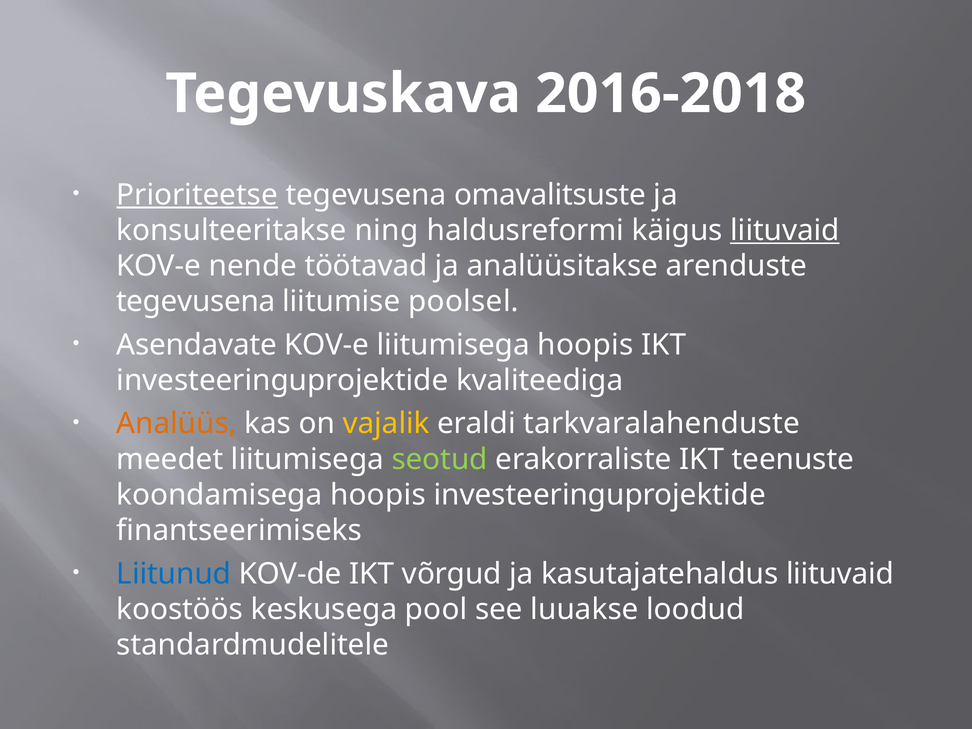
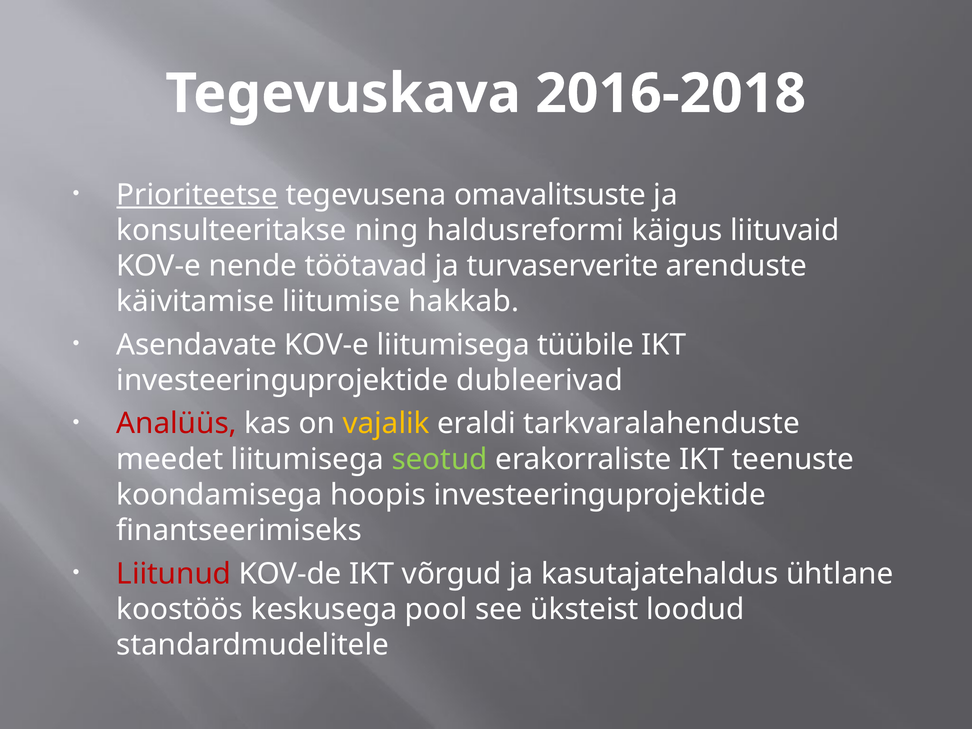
liituvaid at (785, 230) underline: present -> none
analüüsitakse: analüüsitakse -> turvaserverite
tegevusena at (196, 302): tegevusena -> käivitamise
poolsel: poolsel -> hakkab
liitumisega hoopis: hoopis -> tüübile
kvaliteediga: kvaliteediga -> dubleerivad
Analüüs colour: orange -> red
Liitunud colour: blue -> red
kasutajatehaldus liituvaid: liituvaid -> ühtlane
luuakse: luuakse -> üksteist
